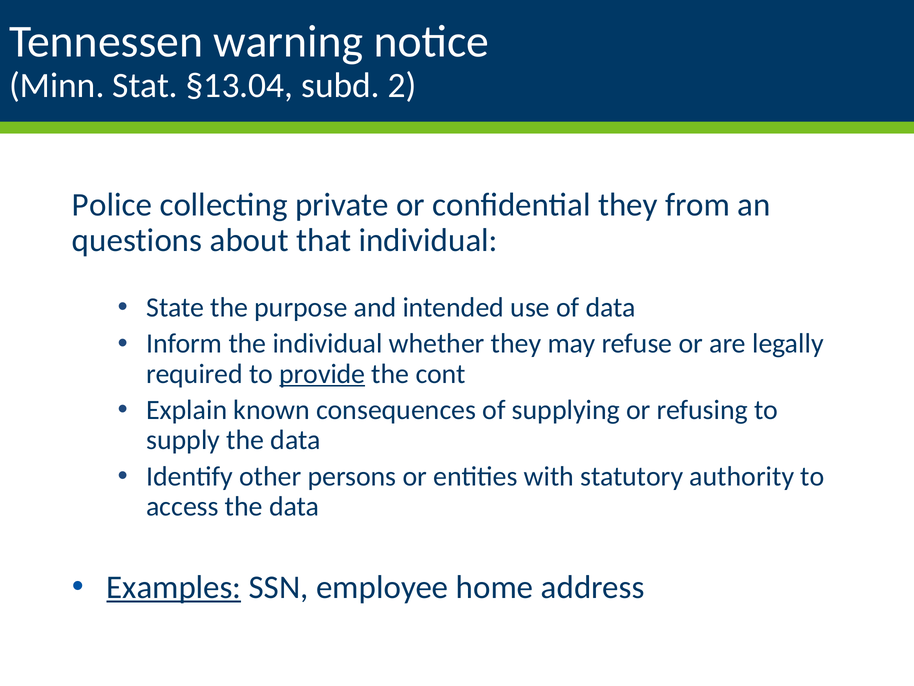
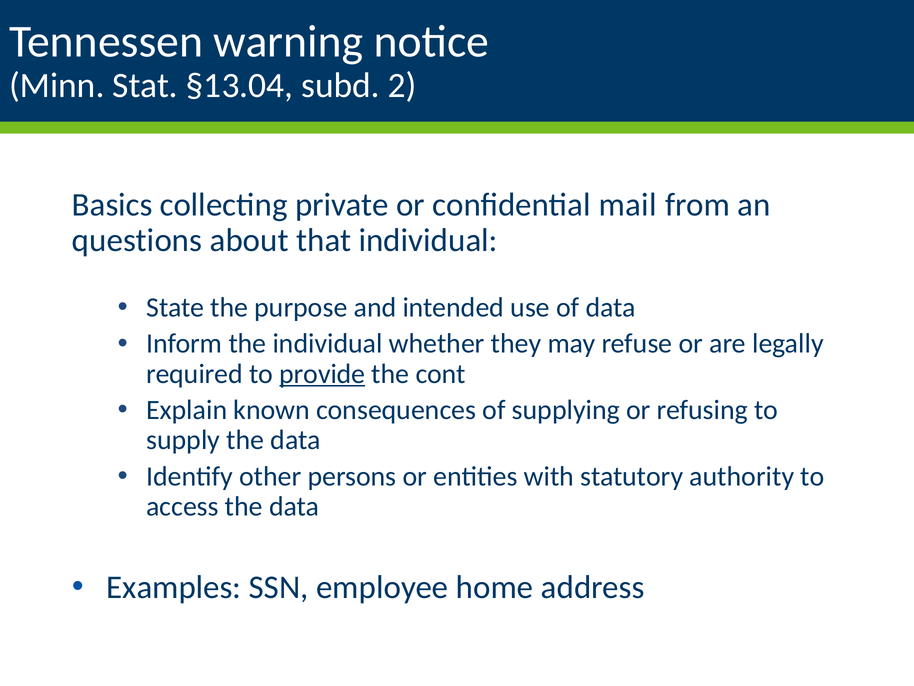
Police: Police -> Basics
confidential they: they -> mail
Examples underline: present -> none
